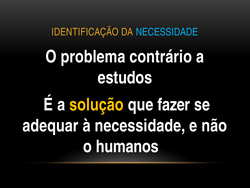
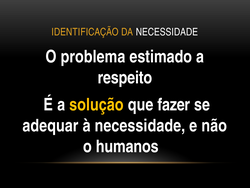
NECESSIDADE at (167, 32) colour: light blue -> white
contrário: contrário -> estimado
estudos: estudos -> respeito
